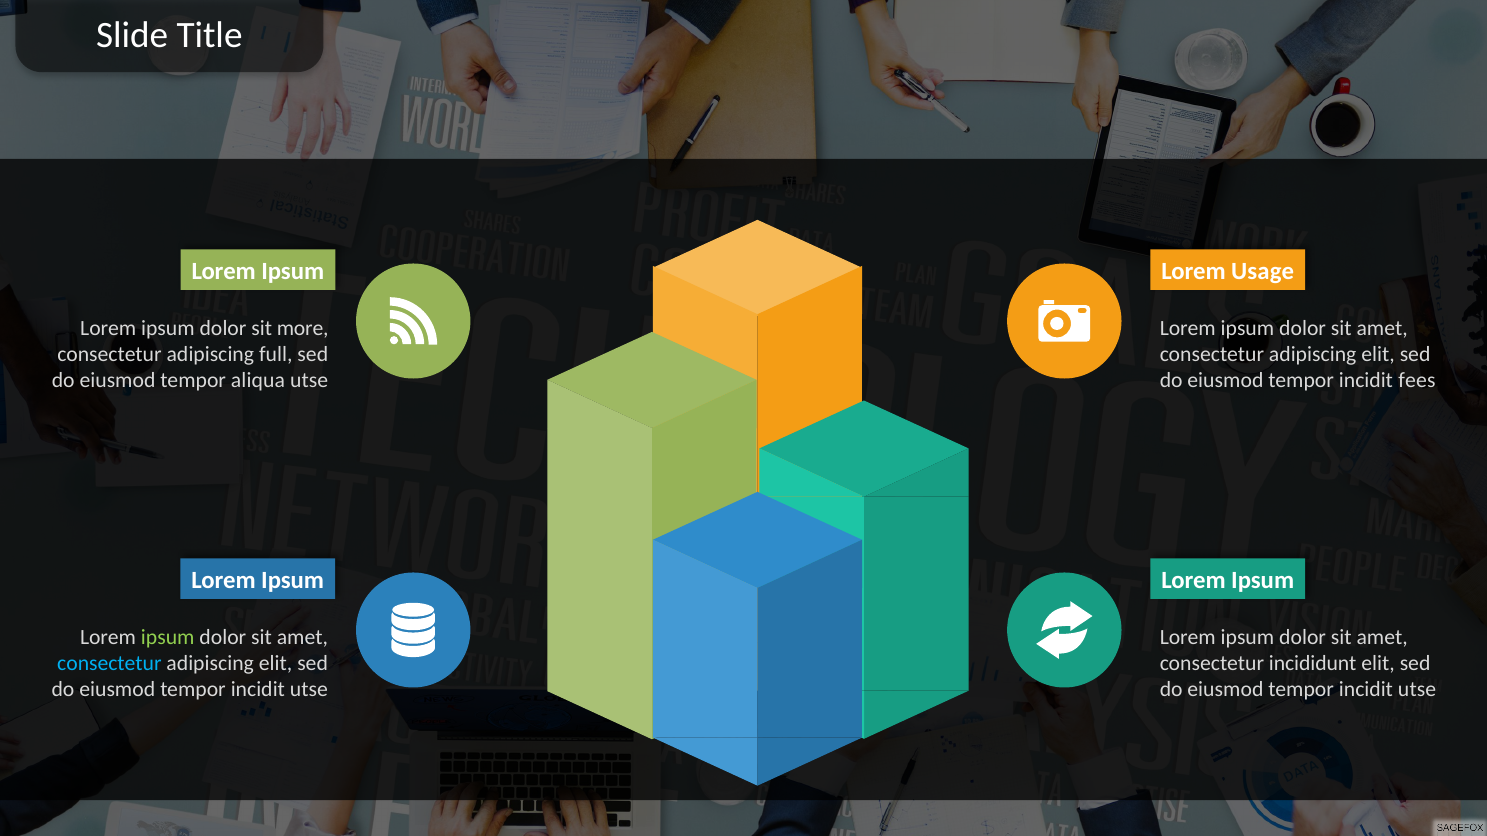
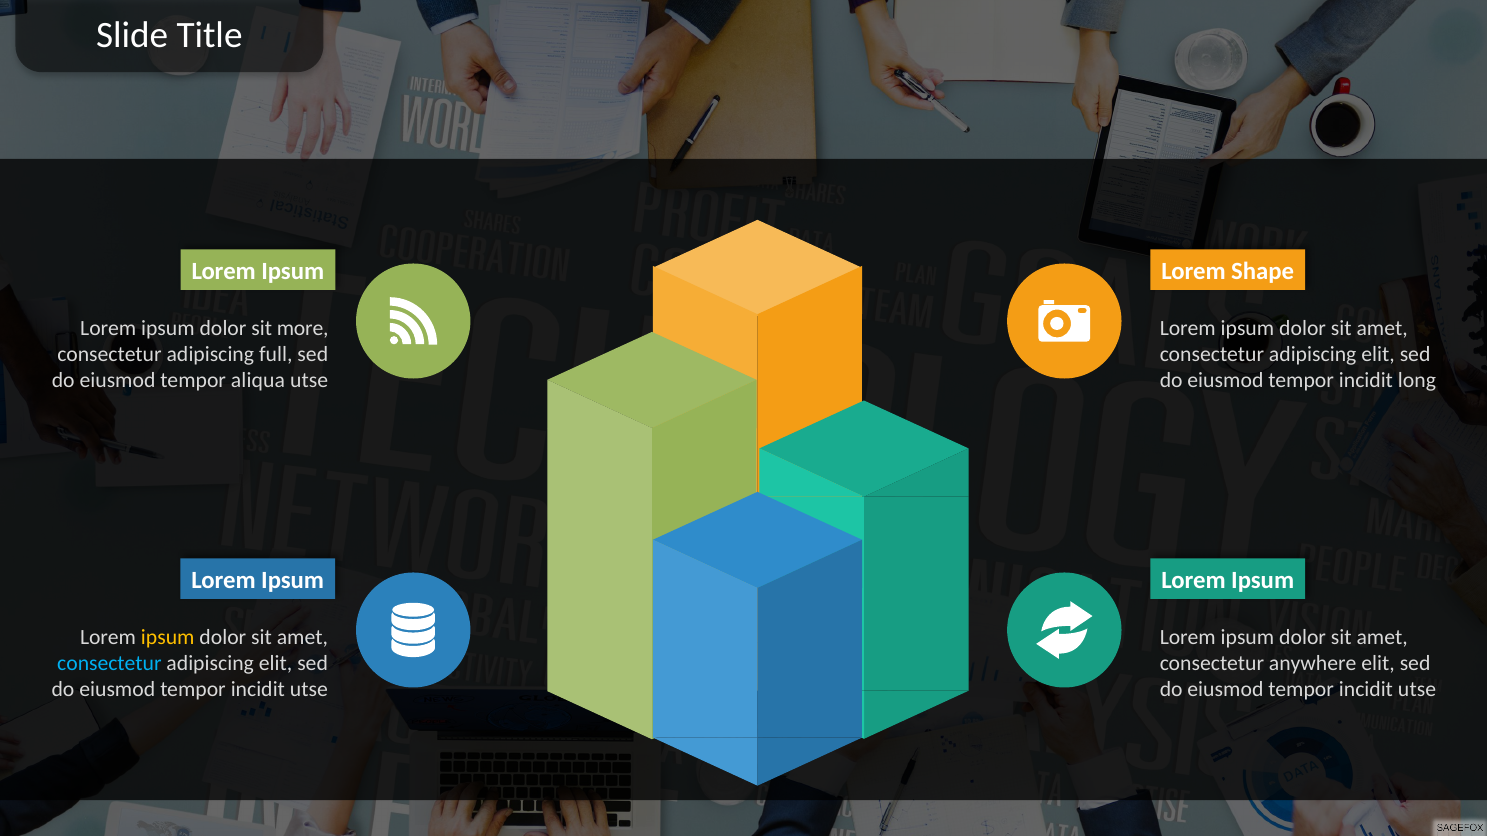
Usage: Usage -> Shape
fees: fees -> long
ipsum at (168, 638) colour: light green -> yellow
incididunt: incididunt -> anywhere
